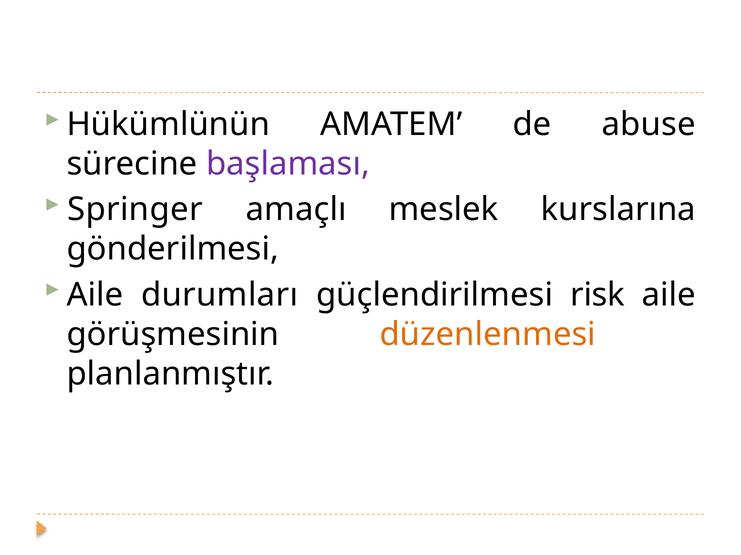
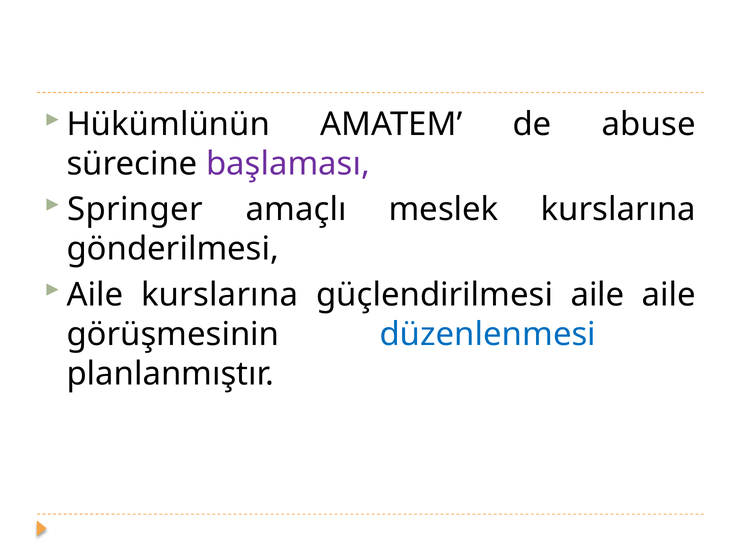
Aile durumları: durumları -> kurslarına
güçlendirilmesi risk: risk -> aile
düzenlenmesi colour: orange -> blue
